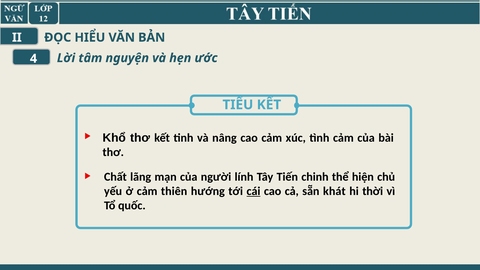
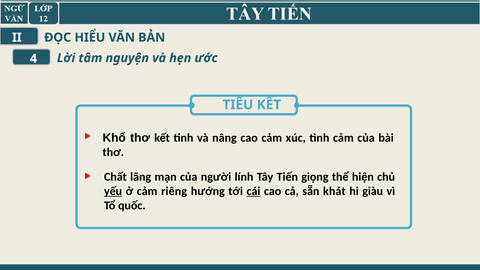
chinh: chinh -> giọng
yếu underline: none -> present
thiên: thiên -> riêng
thời: thời -> giàu
